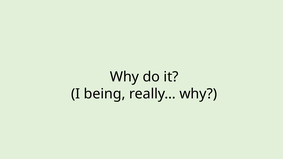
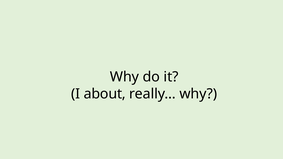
being: being -> about
